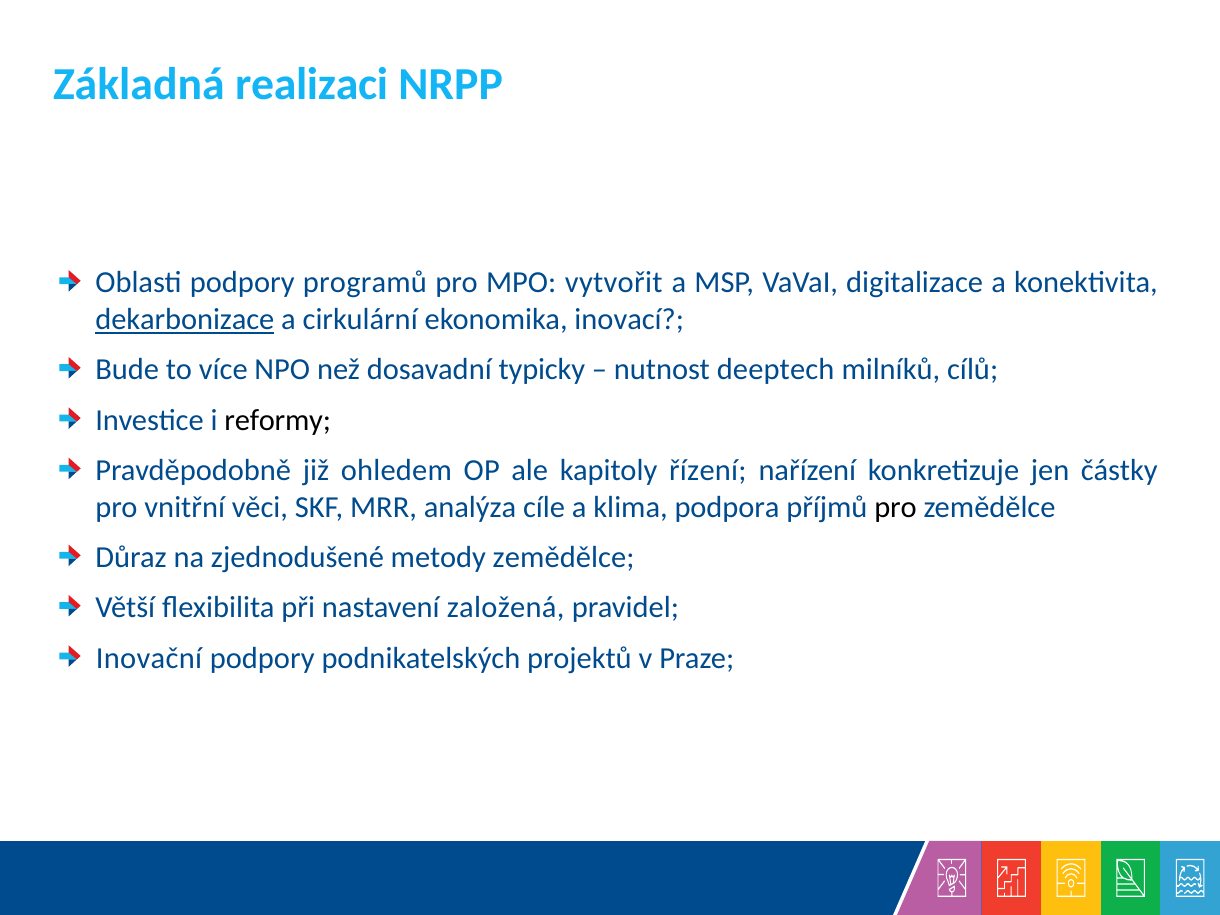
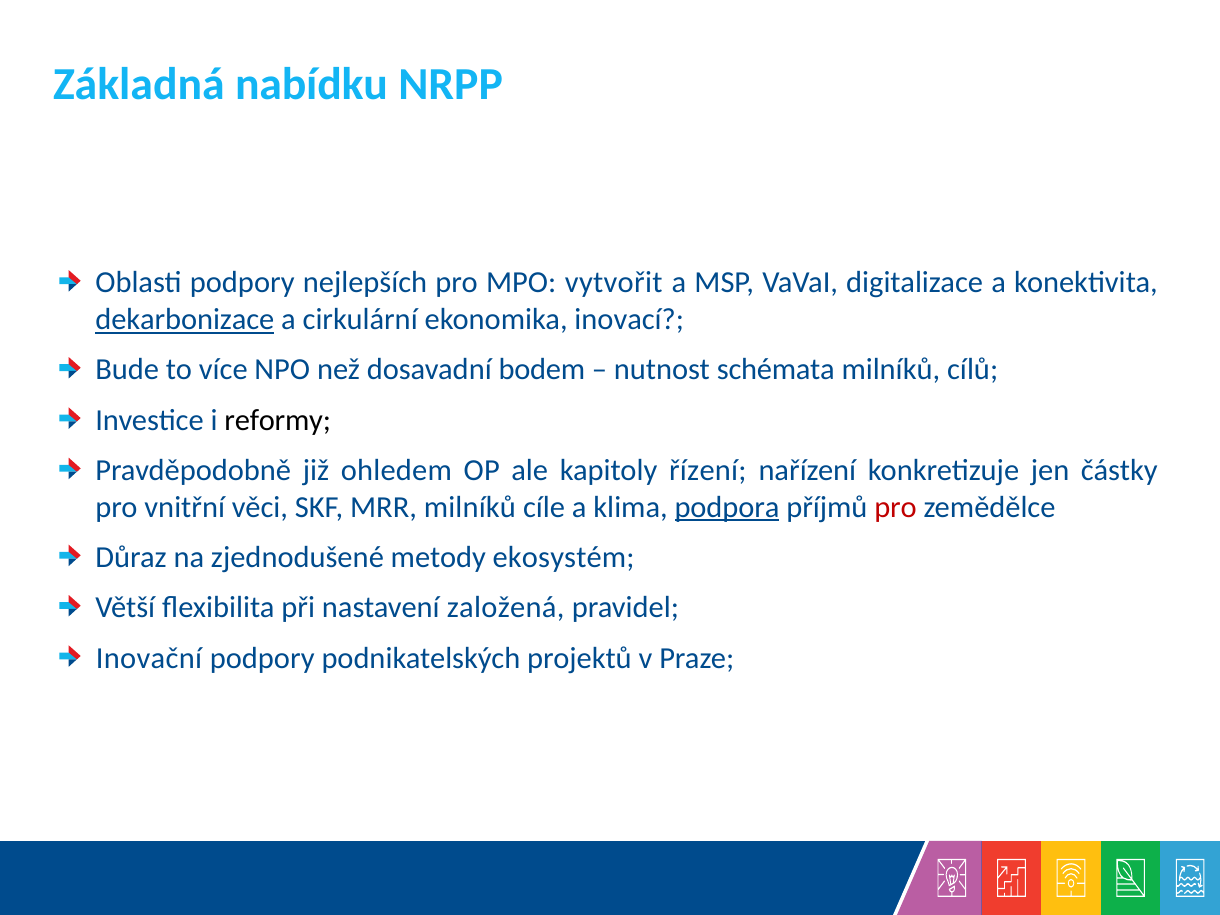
realizaci: realizaci -> nabídku
programů: programů -> nejlepších
typicky: typicky -> bodem
deeptech: deeptech -> schémata
MRR analýza: analýza -> milníků
podpora underline: none -> present
pro at (896, 507) colour: black -> red
metody zemědělce: zemědělce -> ekosystém
